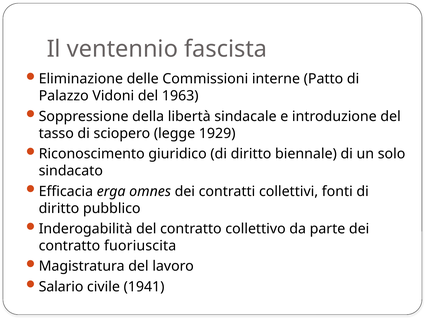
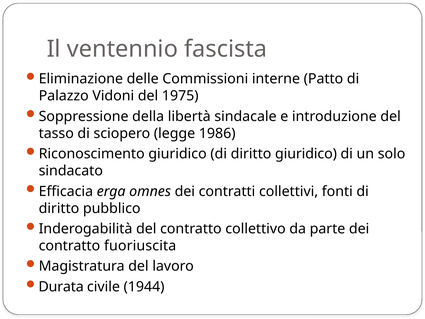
1963: 1963 -> 1975
1929: 1929 -> 1986
diritto biennale: biennale -> giuridico
Salario: Salario -> Durata
1941: 1941 -> 1944
